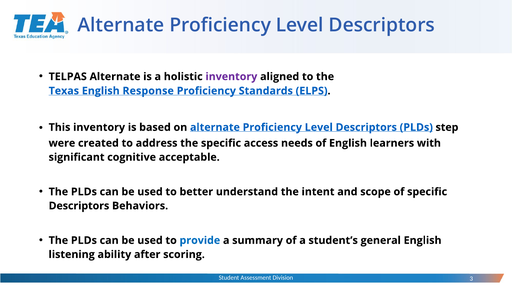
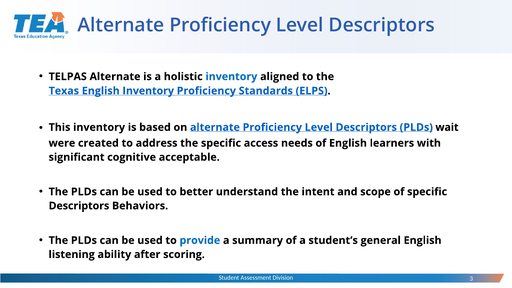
inventory at (231, 77) colour: purple -> blue
English Response: Response -> Inventory
step: step -> wait
